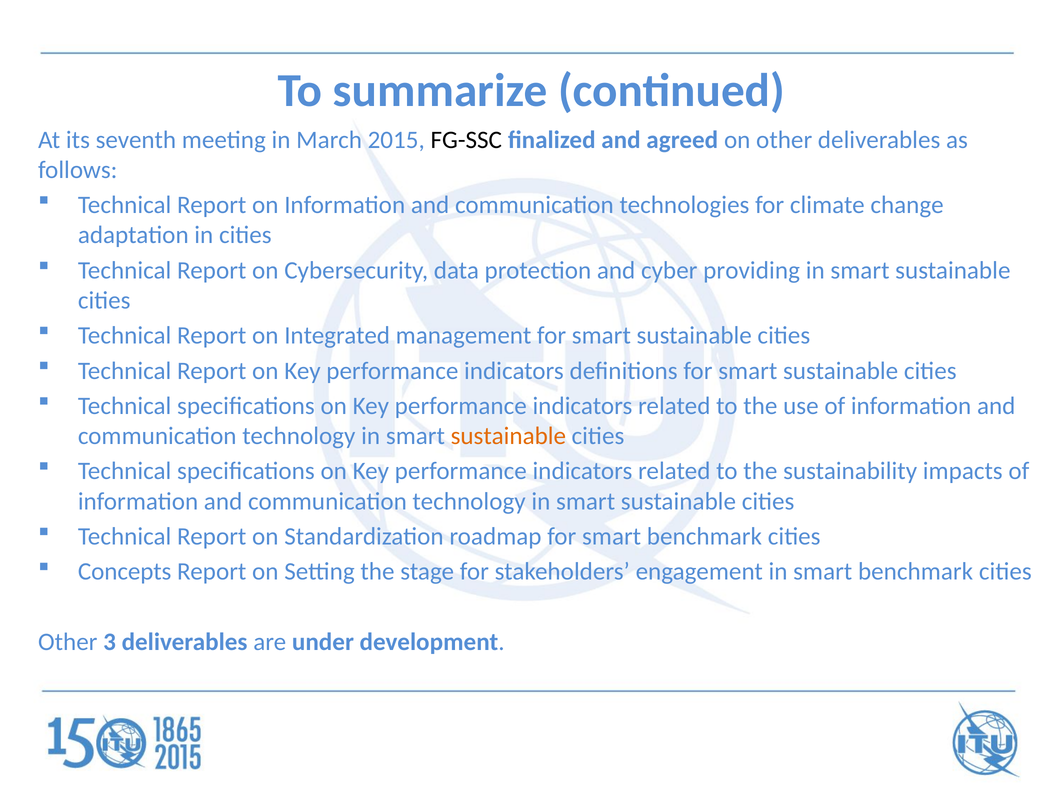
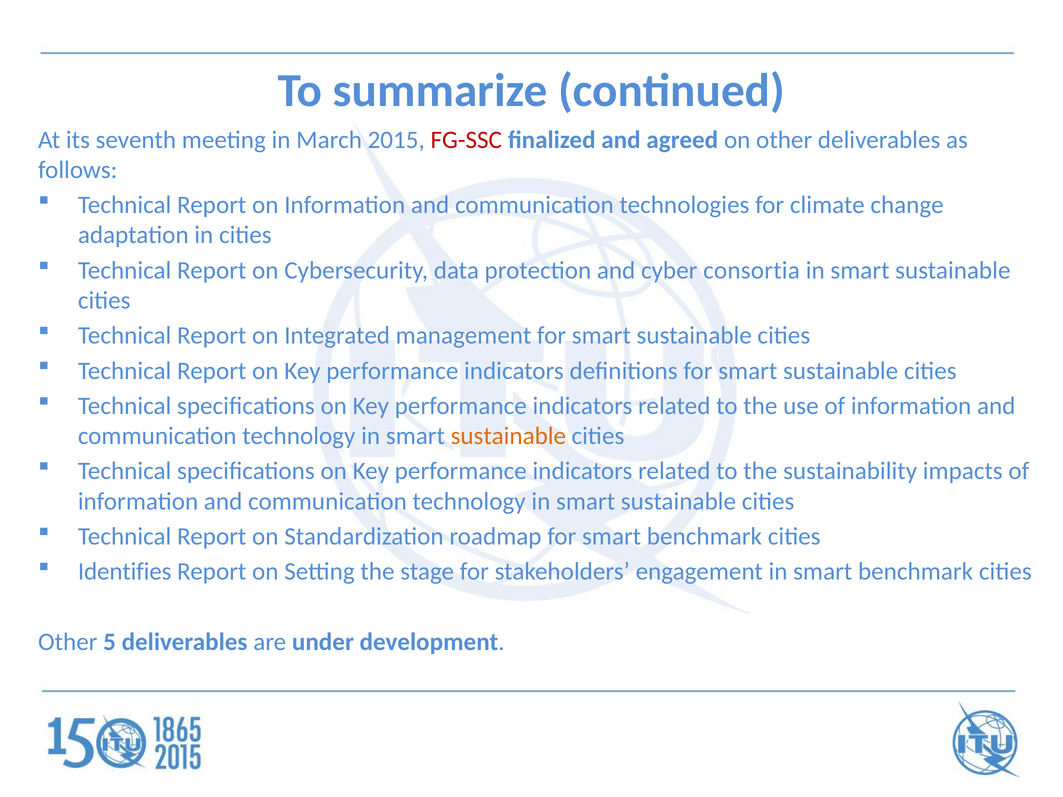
FG-SSC colour: black -> red
providing: providing -> consortia
Concepts: Concepts -> Identifies
3: 3 -> 5
